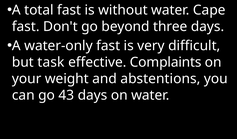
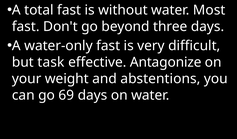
Cape: Cape -> Most
Complaints: Complaints -> Antagonize
43: 43 -> 69
